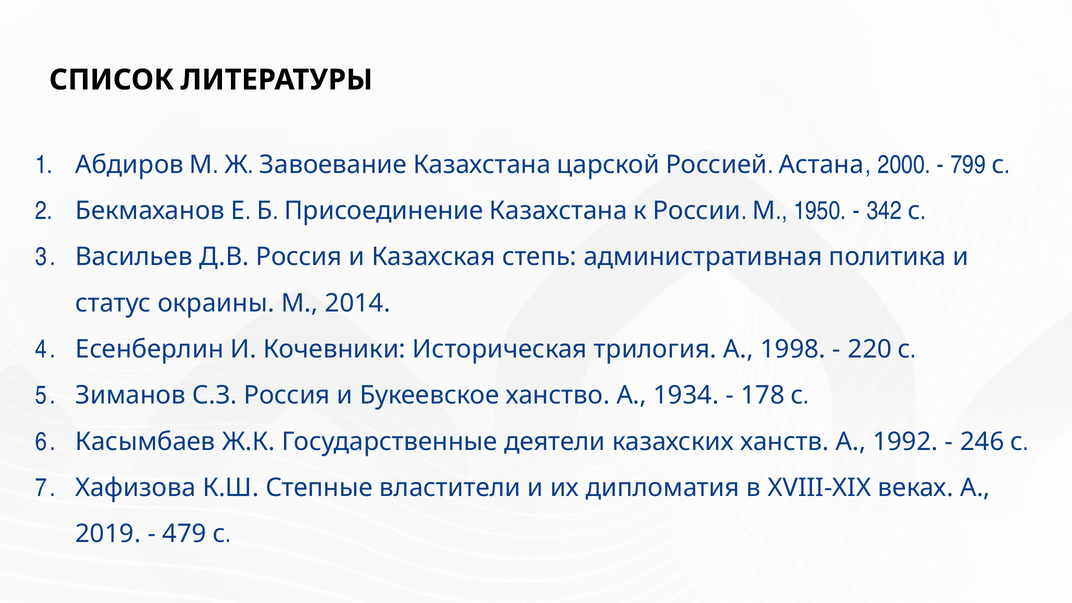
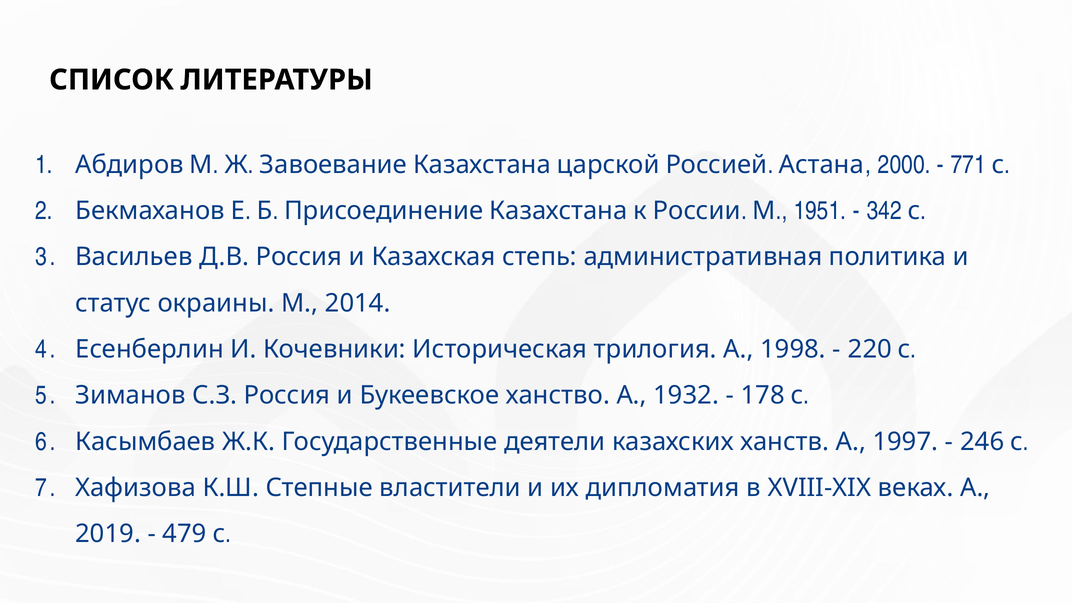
799: 799 -> 771
1950: 1950 -> 1951
1934: 1934 -> 1932
1992: 1992 -> 1997
